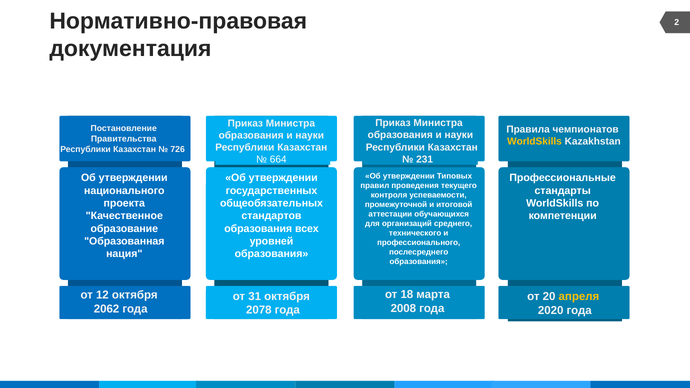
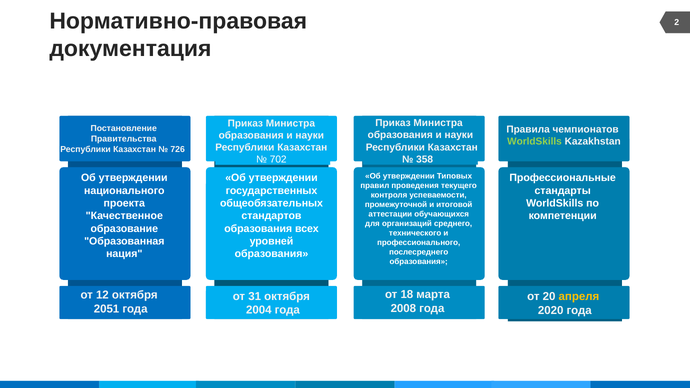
WorldSkills at (535, 142) colour: yellow -> light green
231: 231 -> 358
664: 664 -> 702
2062: 2062 -> 2051
2078: 2078 -> 2004
